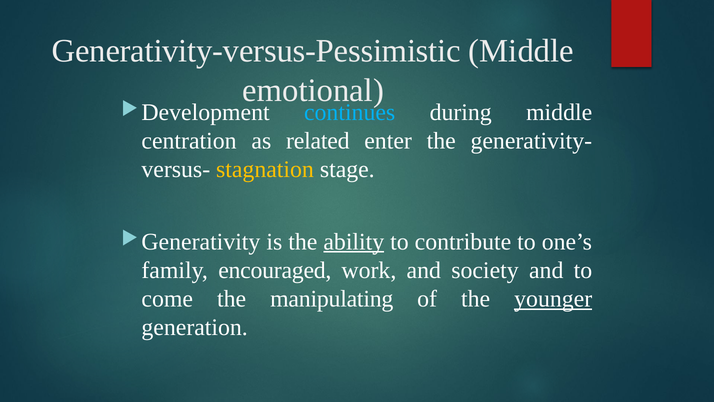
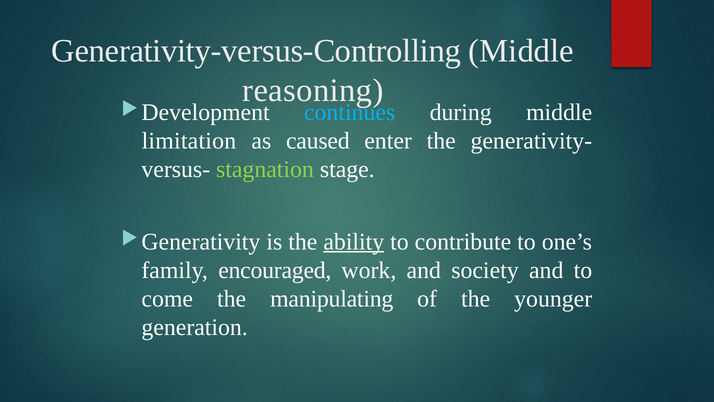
Generativity-versus-Pessimistic: Generativity-versus-Pessimistic -> Generativity-versus-Controlling
emotional: emotional -> reasoning
centration: centration -> limitation
related: related -> caused
stagnation colour: yellow -> light green
younger underline: present -> none
